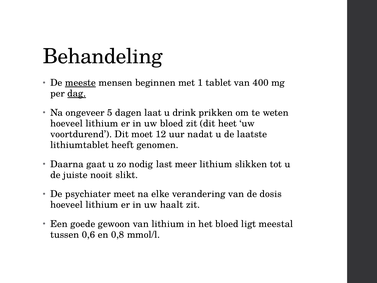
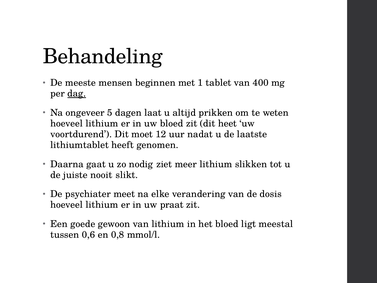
meeste underline: present -> none
drink: drink -> altijd
last: last -> ziet
haalt: haalt -> praat
